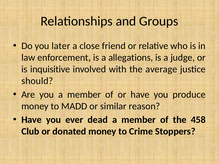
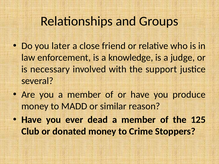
allegations: allegations -> knowledge
inquisitive: inquisitive -> necessary
average: average -> support
should: should -> several
458: 458 -> 125
